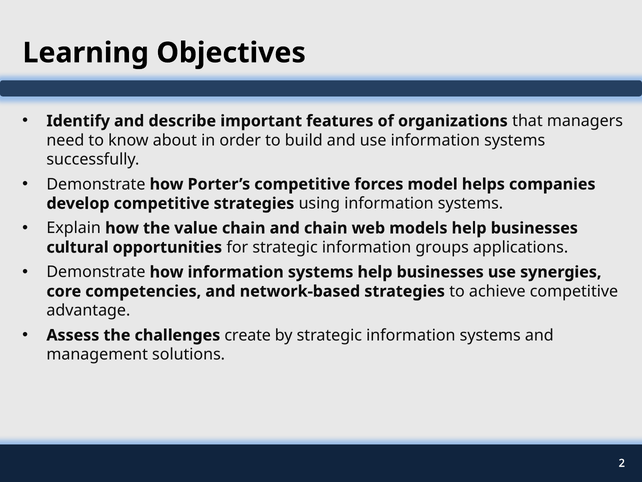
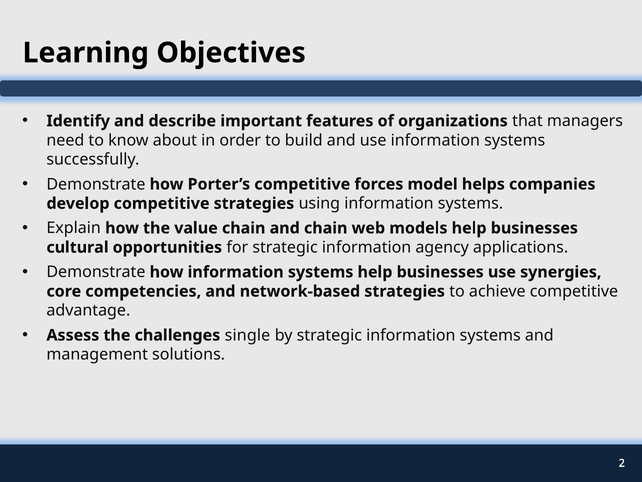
groups: groups -> agency
create: create -> single
